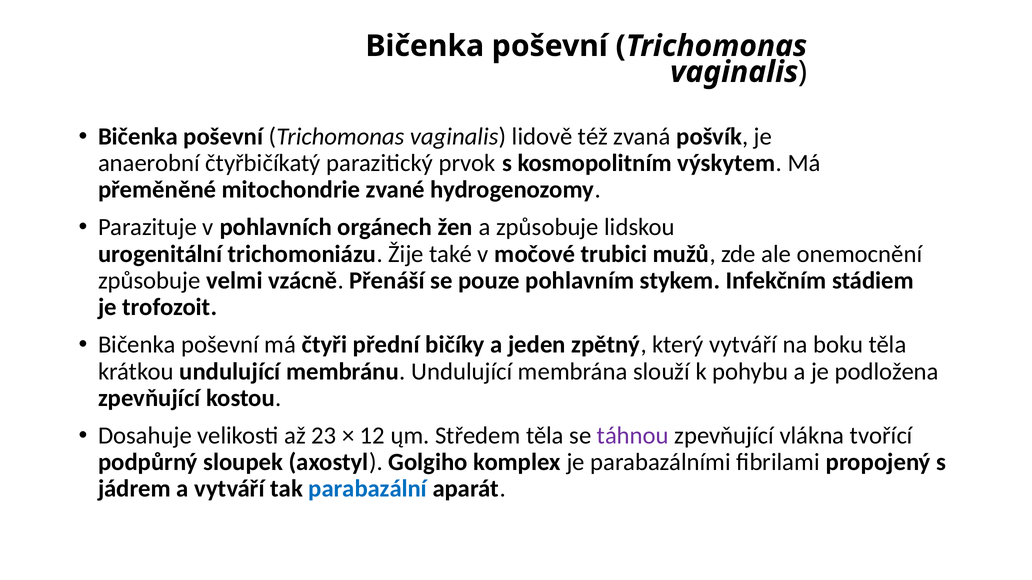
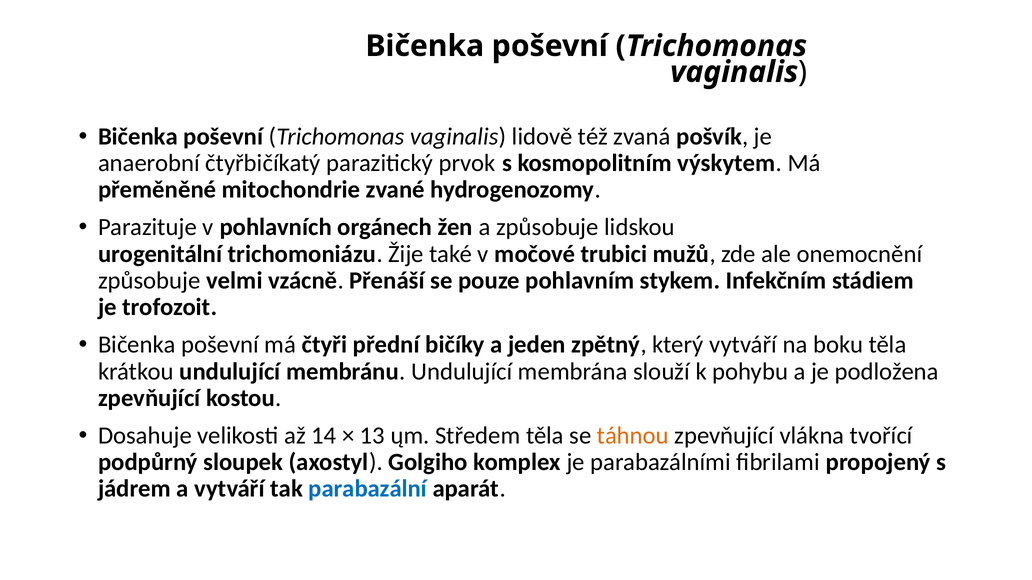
23: 23 -> 14
12: 12 -> 13
táhnou colour: purple -> orange
